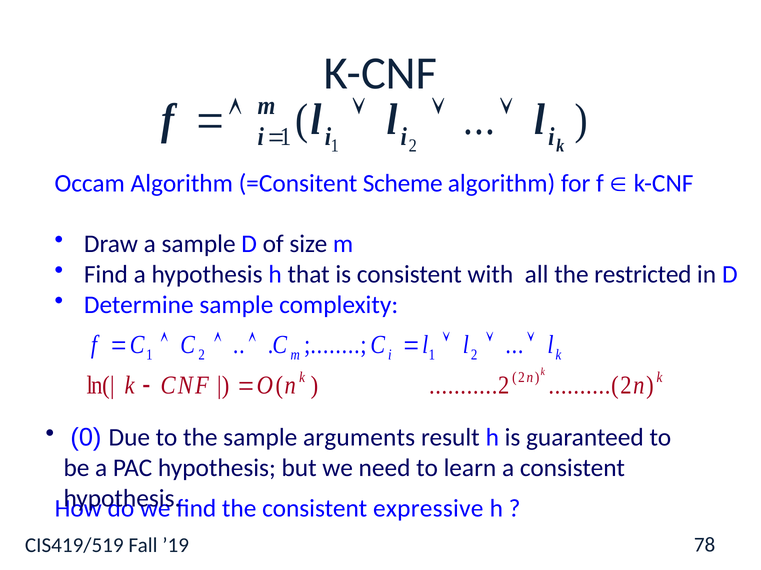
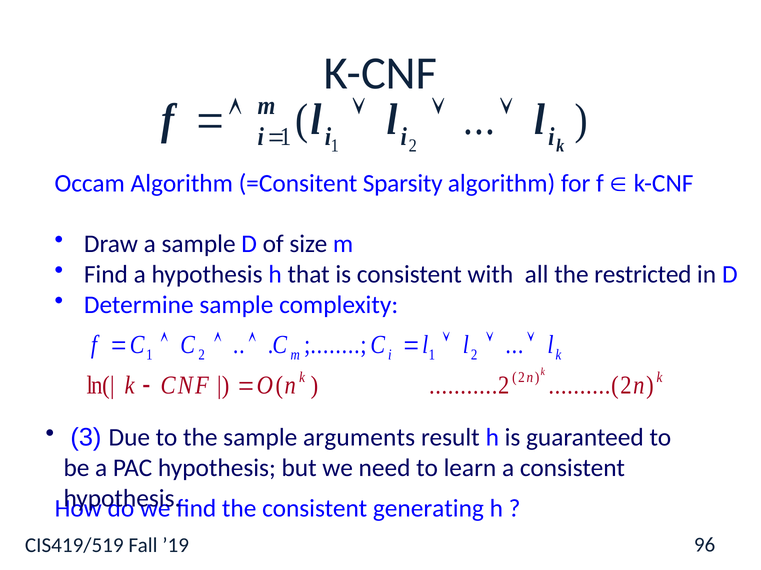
Scheme: Scheme -> Sparsity
0: 0 -> 3
expressive: expressive -> generating
78: 78 -> 96
